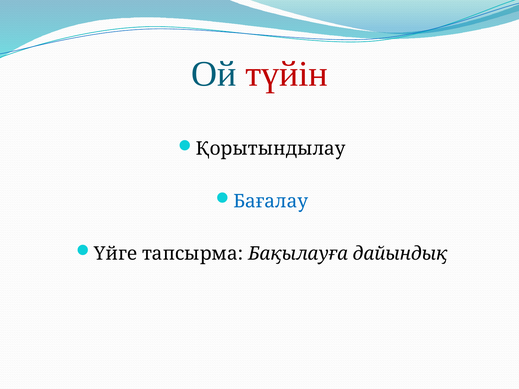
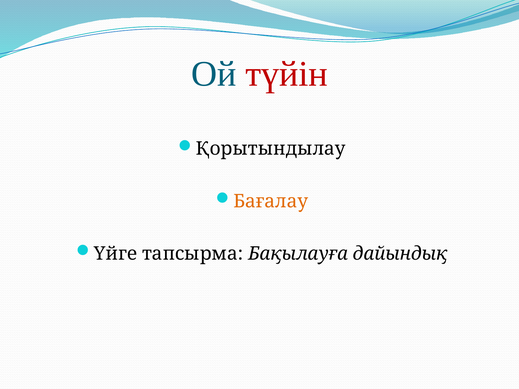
Бағалау colour: blue -> orange
